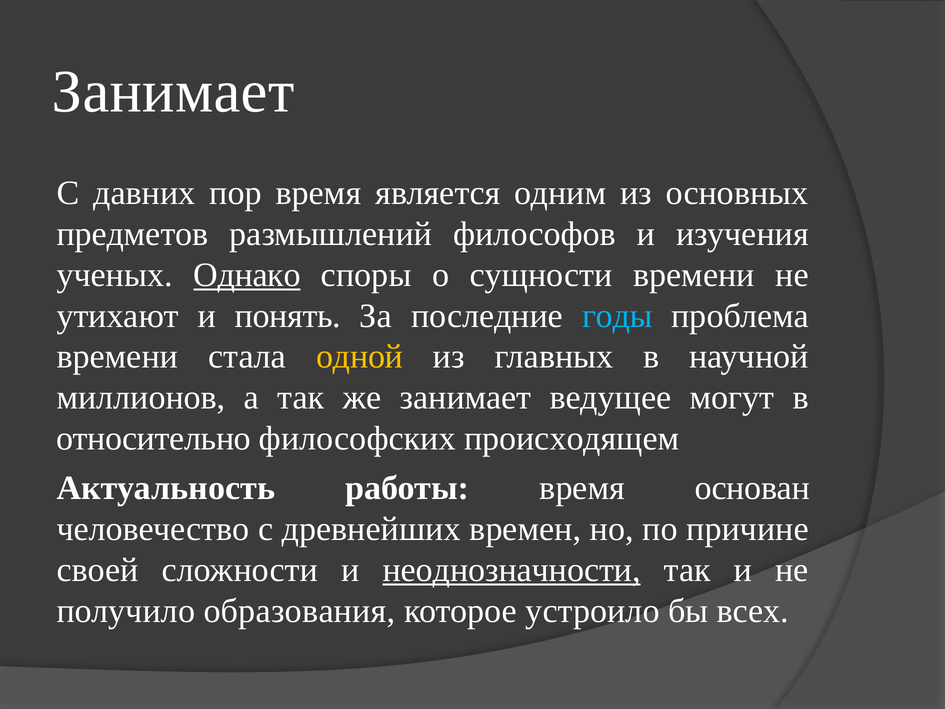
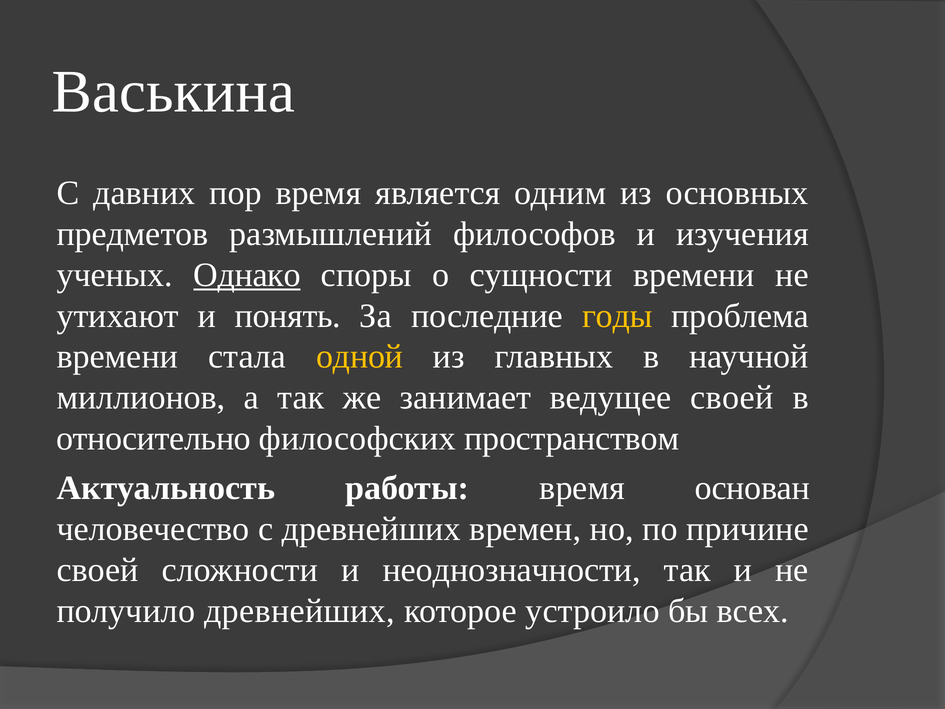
Занимает at (173, 92): Занимает -> Васькина
годы colour: light blue -> yellow
ведущее могут: могут -> своей
происходящем: происходящем -> пространством
неоднозначности underline: present -> none
получило образования: образования -> древнейших
